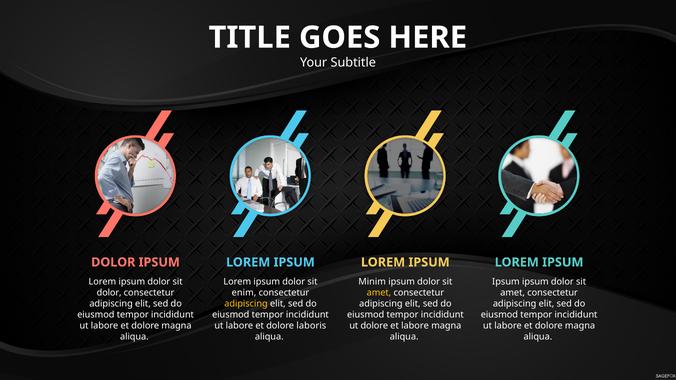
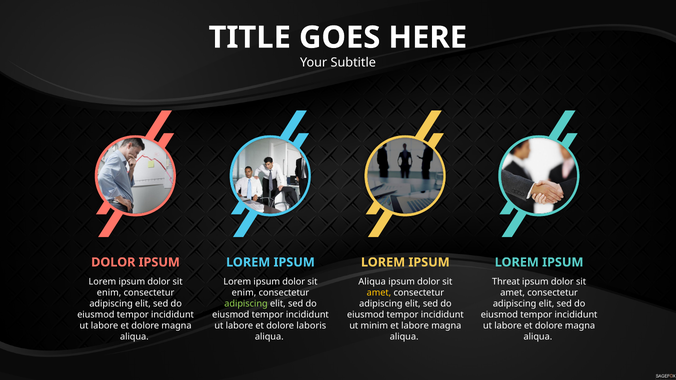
Minim at (372, 282): Minim -> Aliqua
Ipsum at (506, 282): Ipsum -> Threat
dolor at (109, 293): dolor -> enim
adipiscing at (246, 304) colour: yellow -> light green
ut dolore: dolore -> minim
